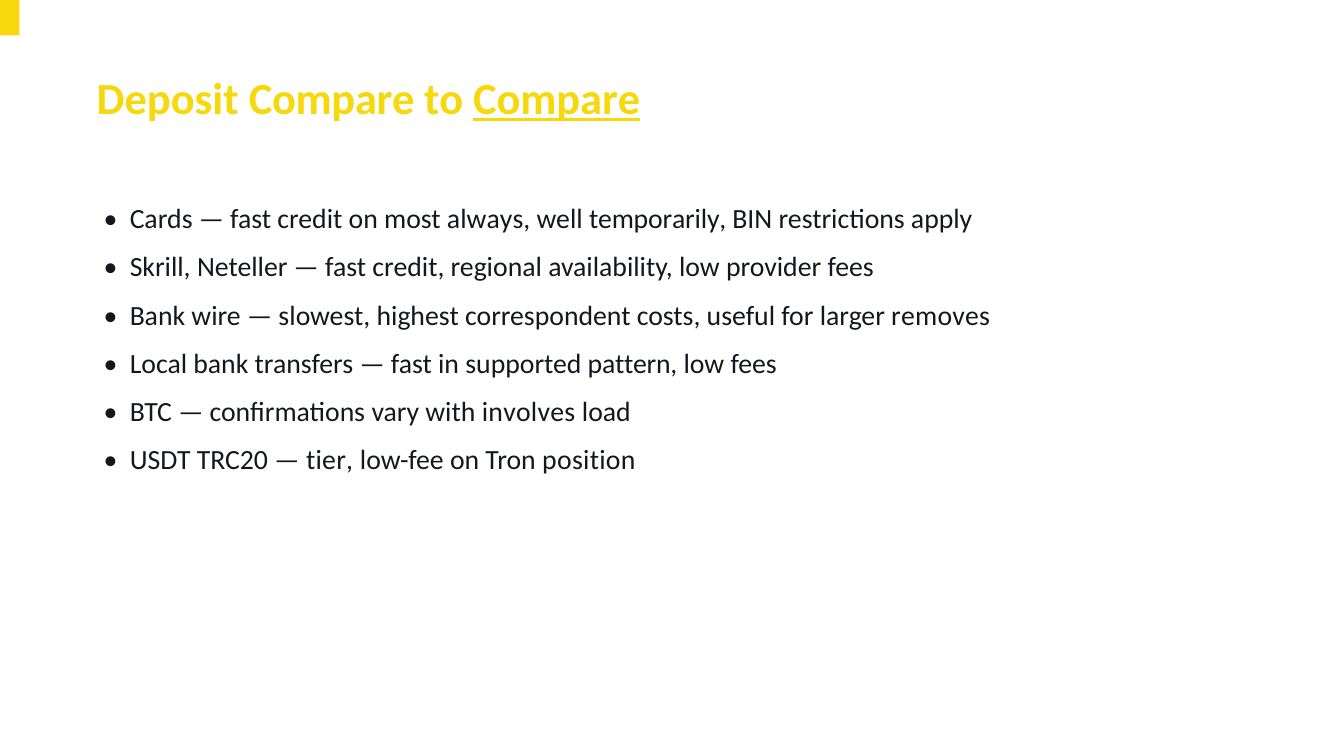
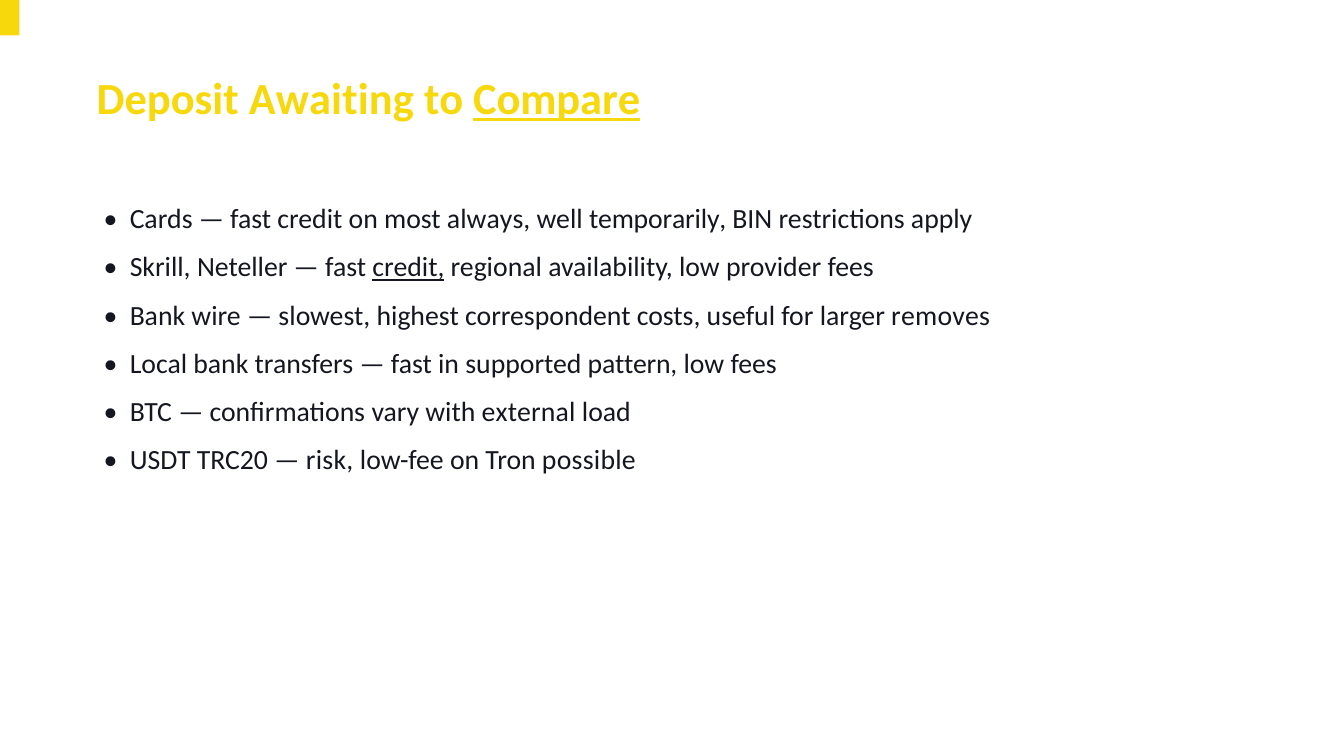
Deposit Compare: Compare -> Awaiting
credit at (408, 268) underline: none -> present
involves: involves -> external
tier: tier -> risk
position: position -> possible
